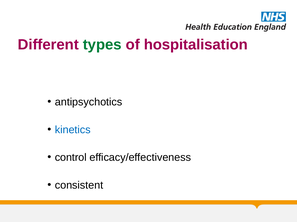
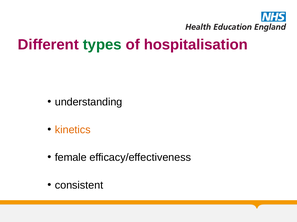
antipsychotics: antipsychotics -> understanding
kinetics colour: blue -> orange
control: control -> female
